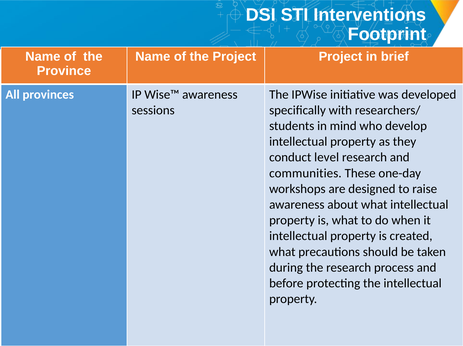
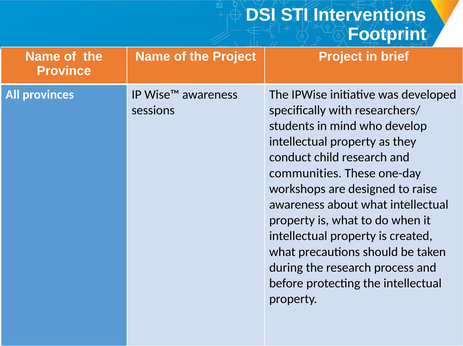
level: level -> child
